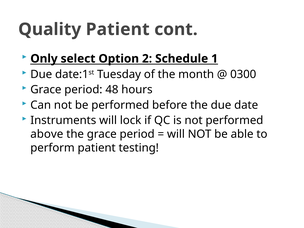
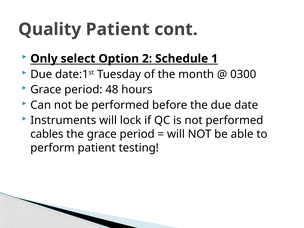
above: above -> cables
